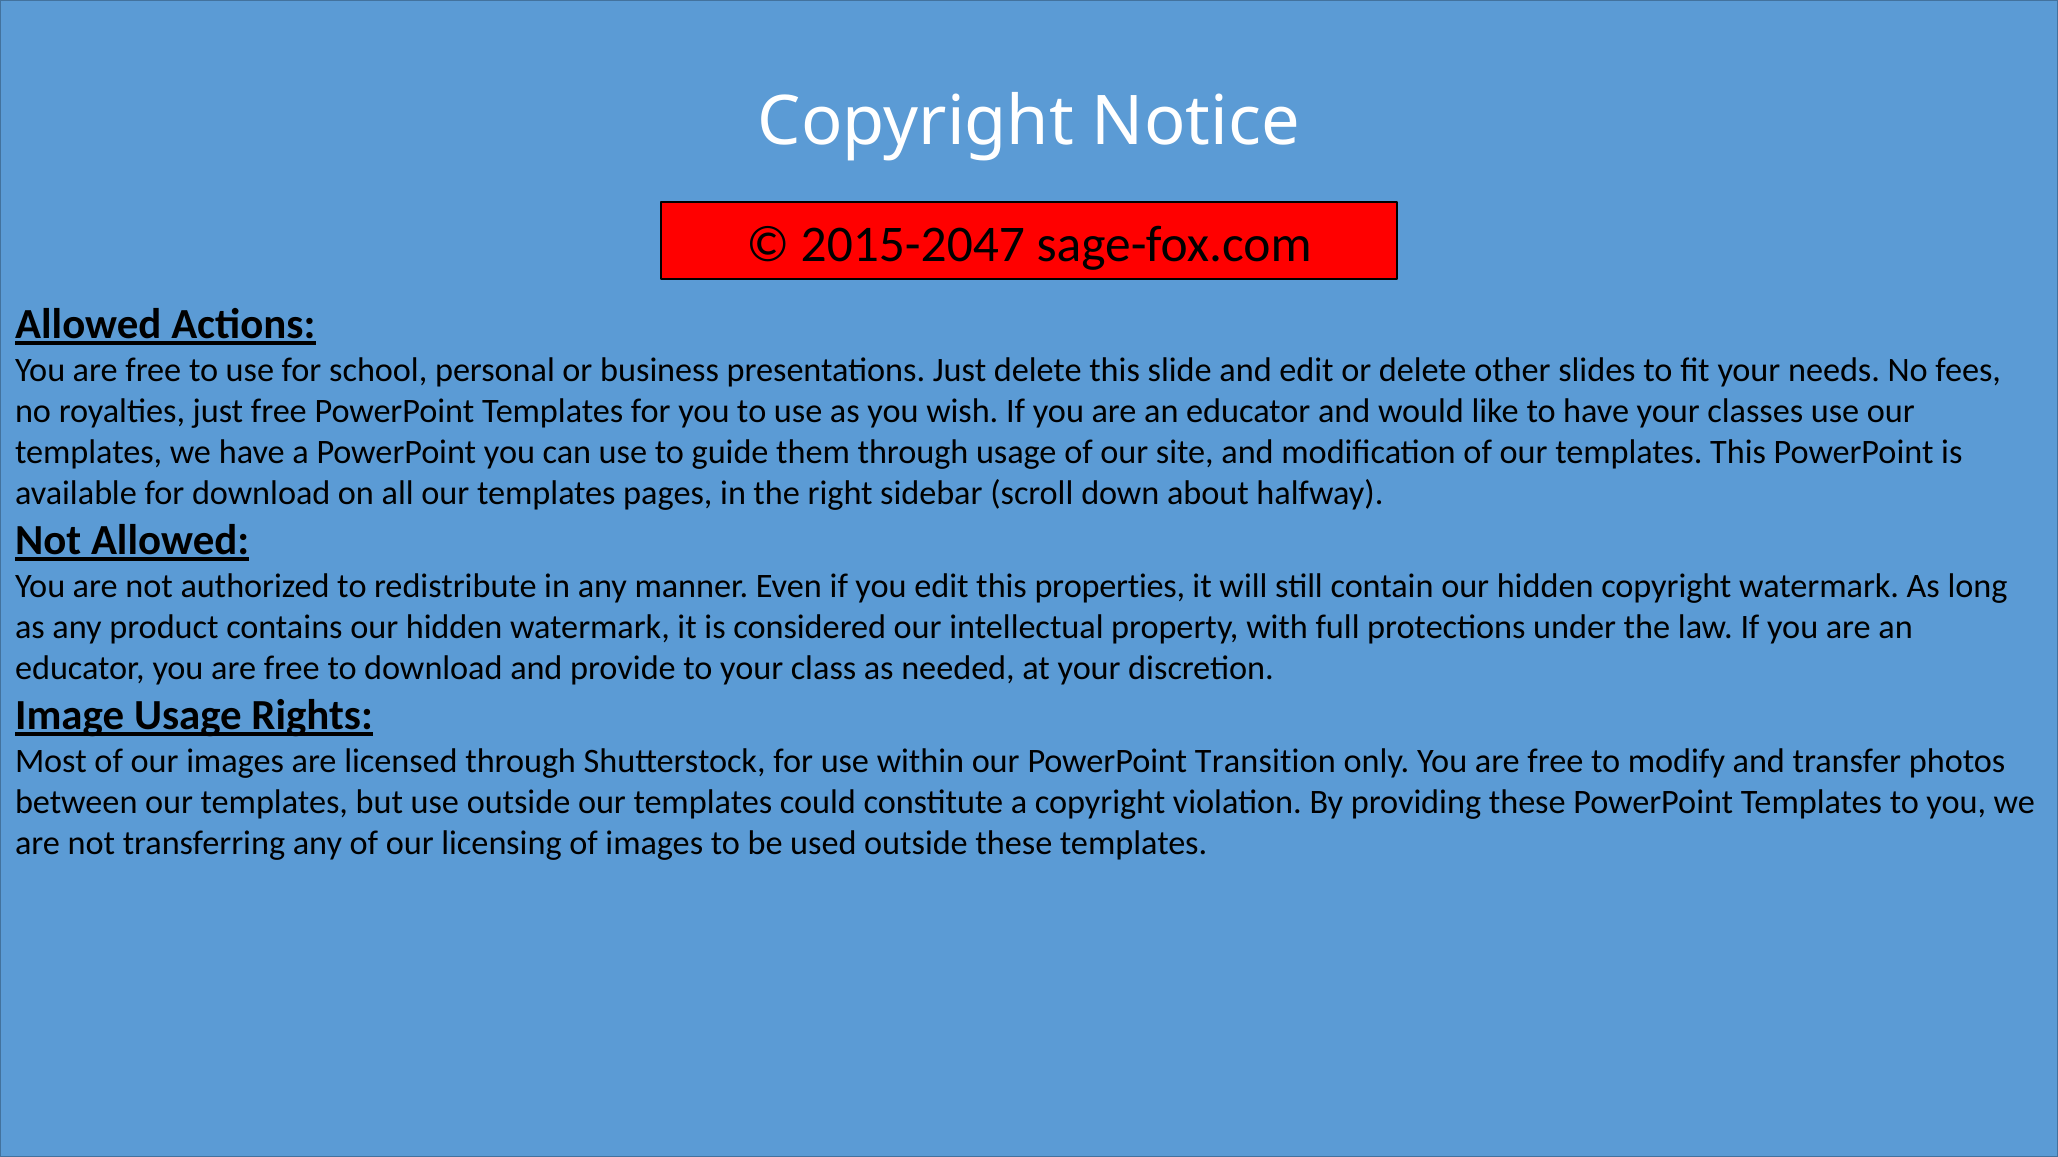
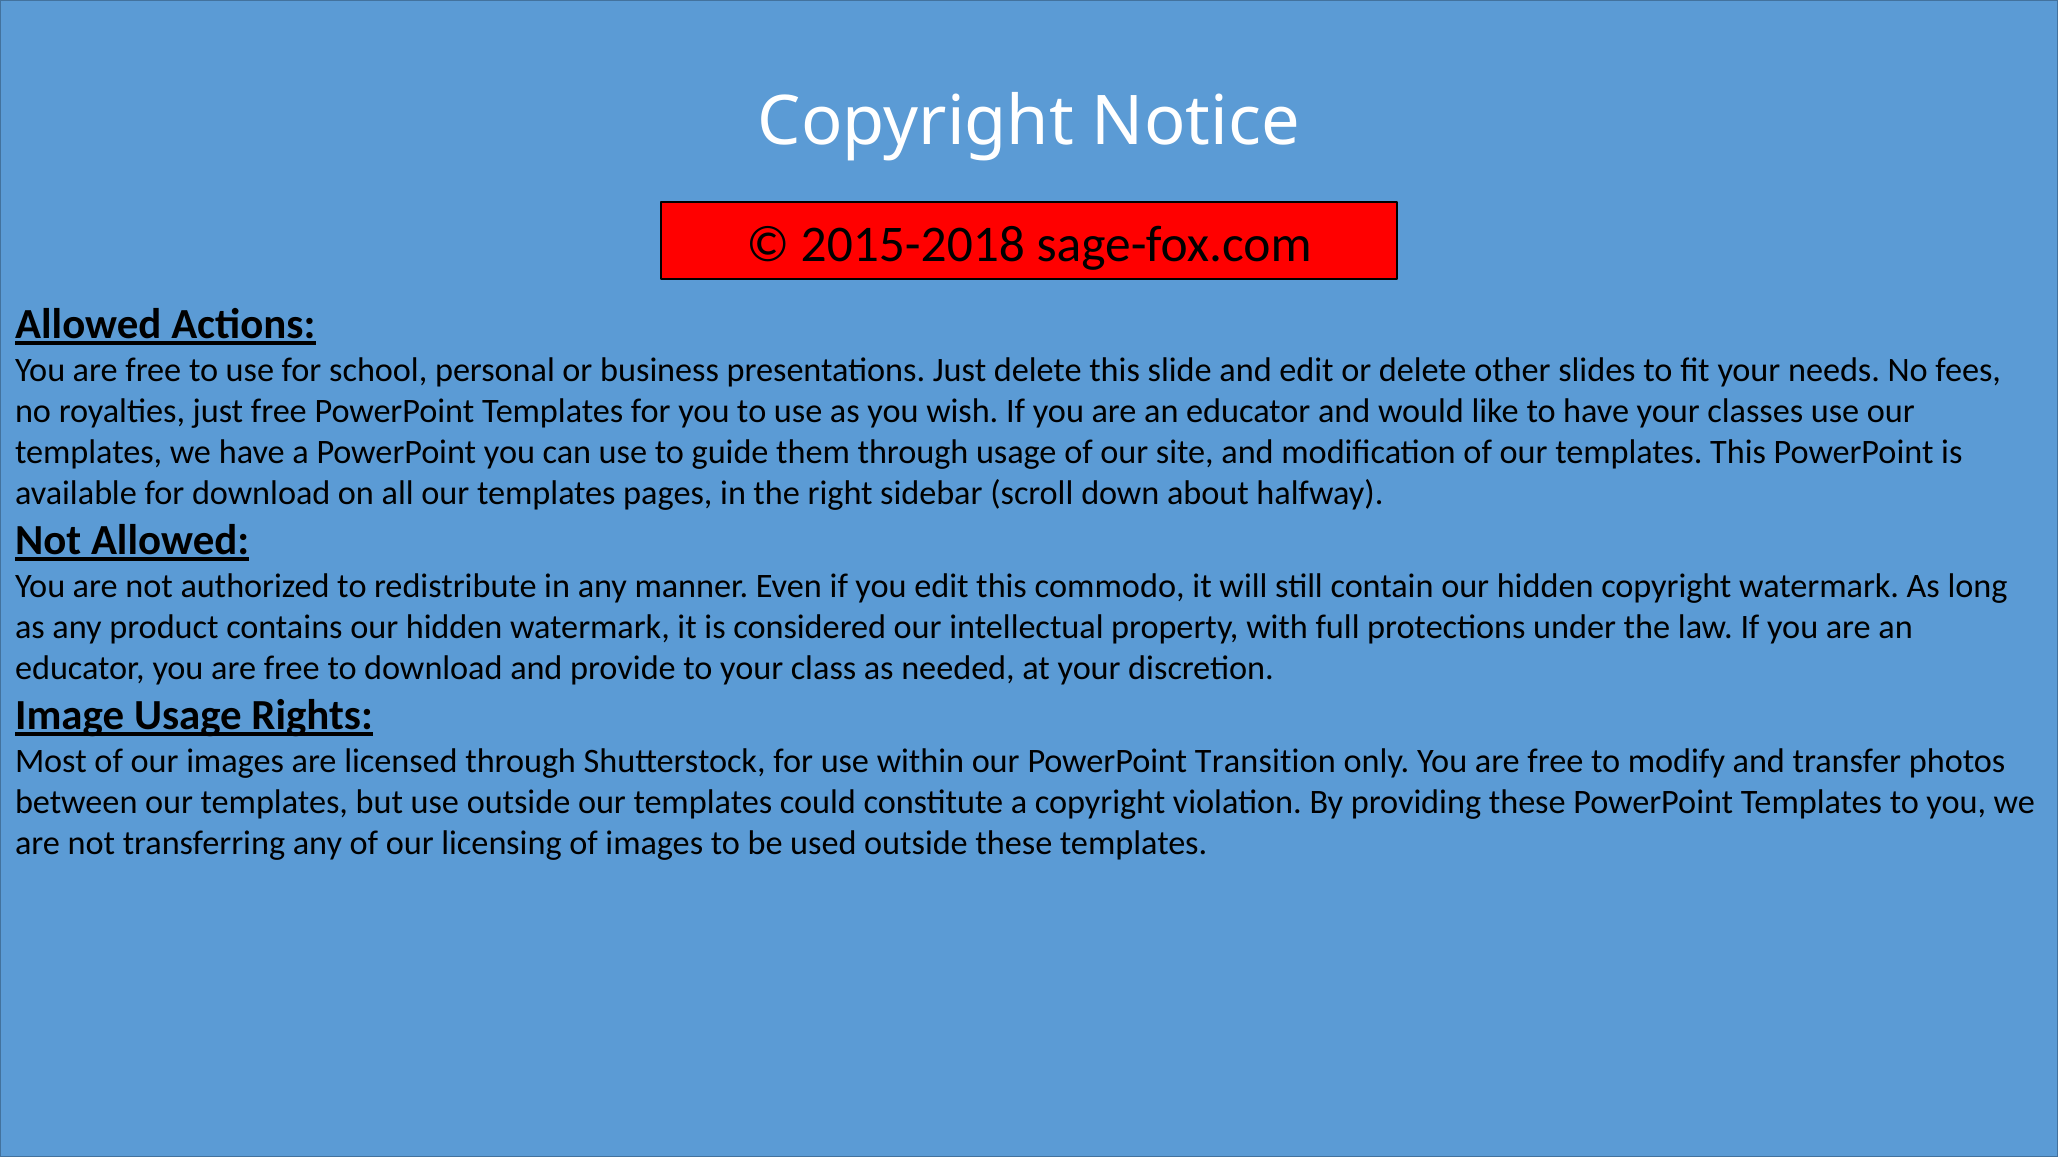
2015-2047: 2015-2047 -> 2015-2018
properties: properties -> commodo
